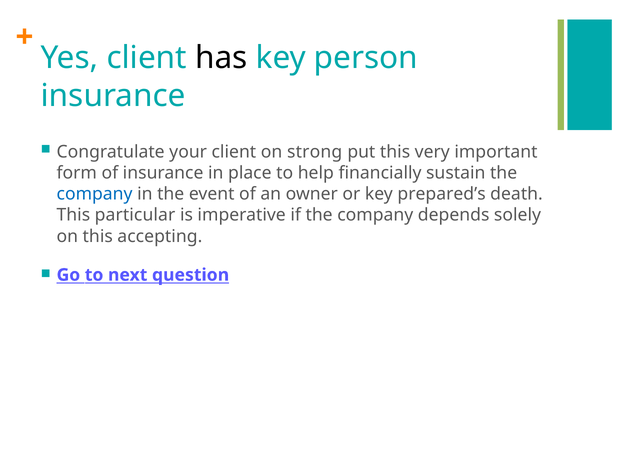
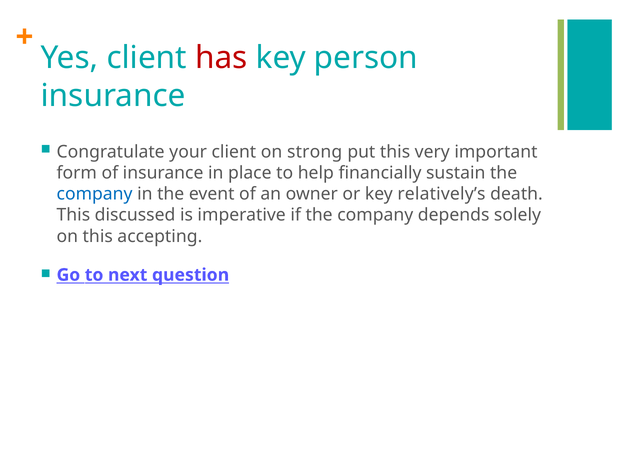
has colour: black -> red
prepared’s: prepared’s -> relatively’s
particular: particular -> discussed
